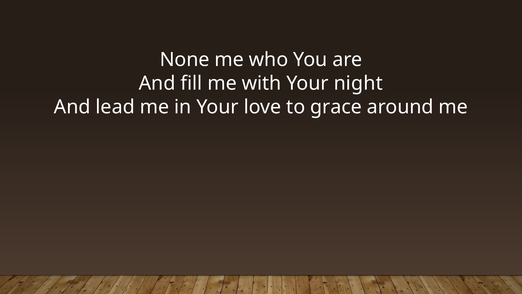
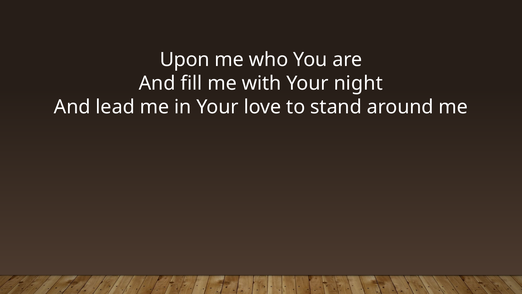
None: None -> Upon
grace: grace -> stand
